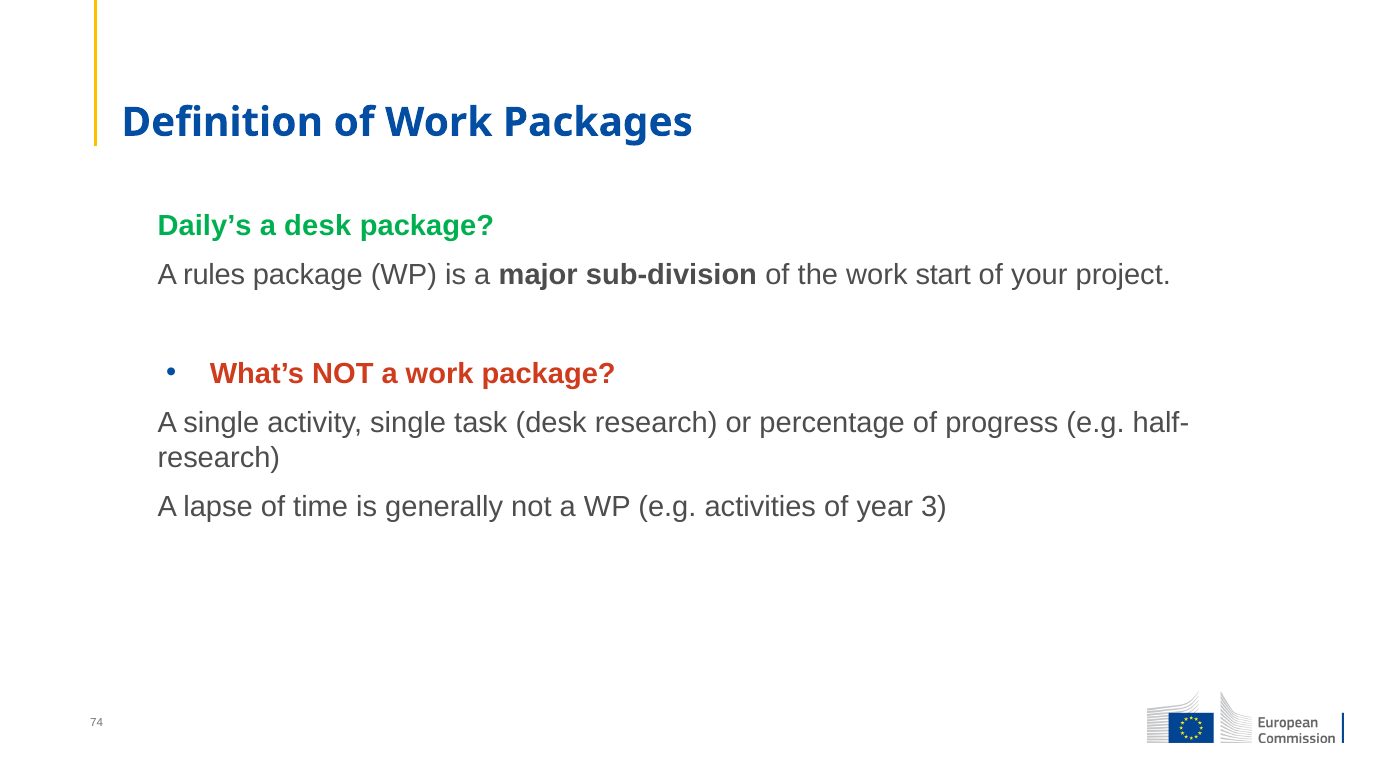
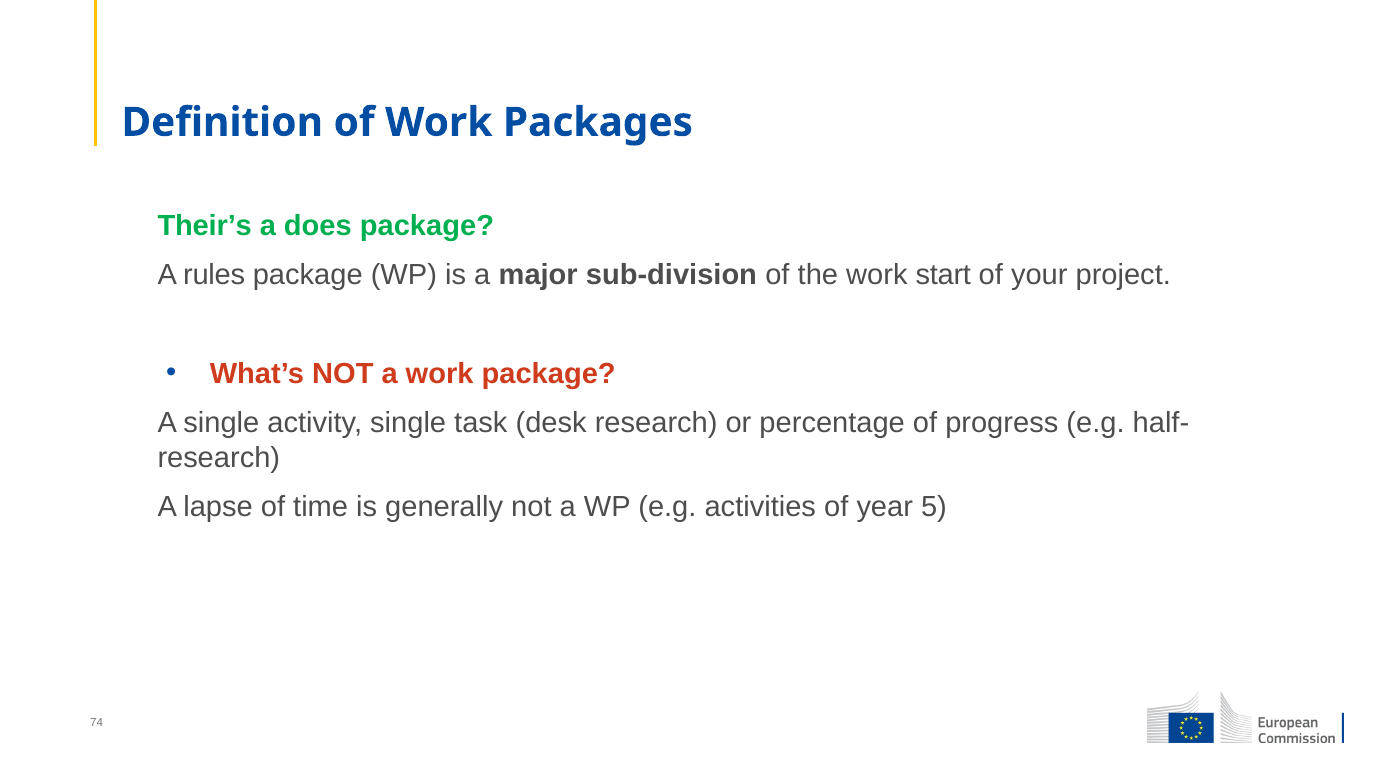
Daily’s: Daily’s -> Their’s
a desk: desk -> does
3: 3 -> 5
